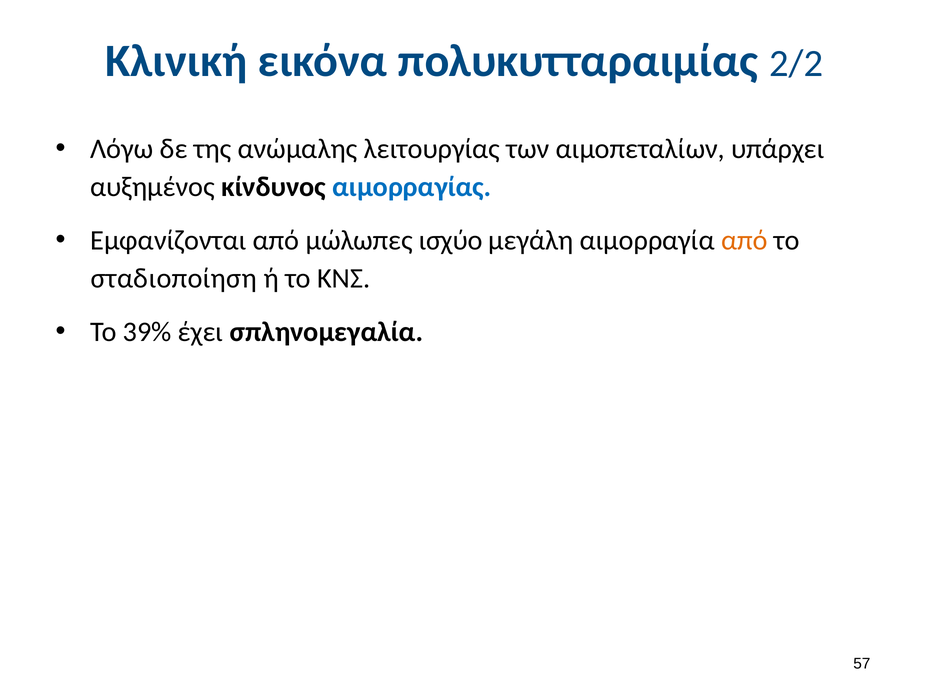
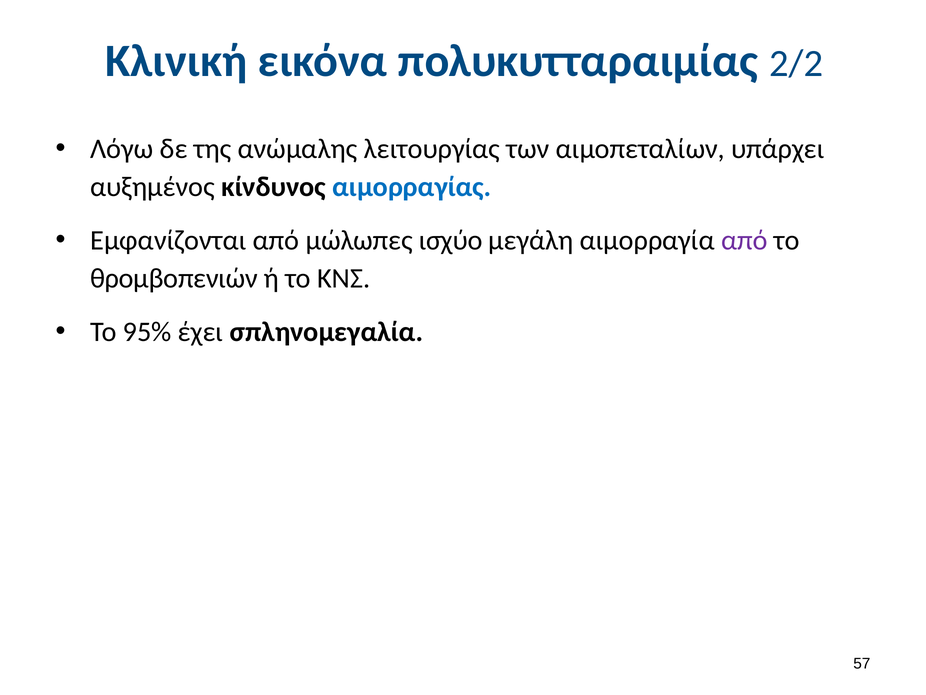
από at (744, 240) colour: orange -> purple
σταδιοποίηση: σταδιοποίηση -> θρομβοπενιών
39%: 39% -> 95%
